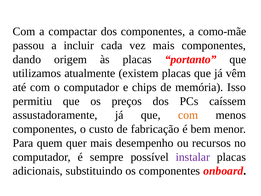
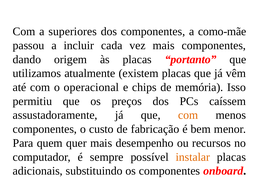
compactar: compactar -> superiores
o computador: computador -> operacional
instalar colour: purple -> orange
